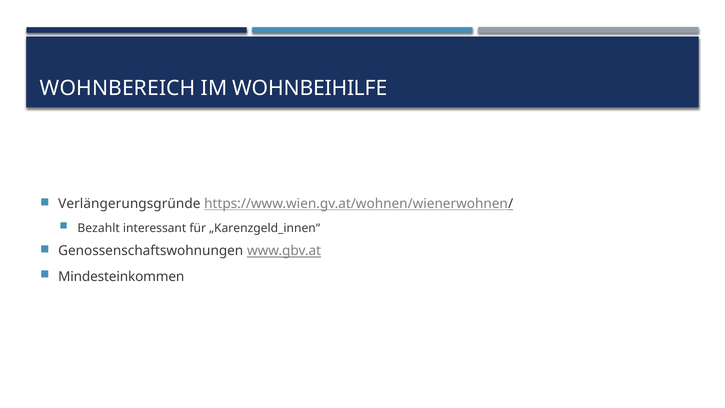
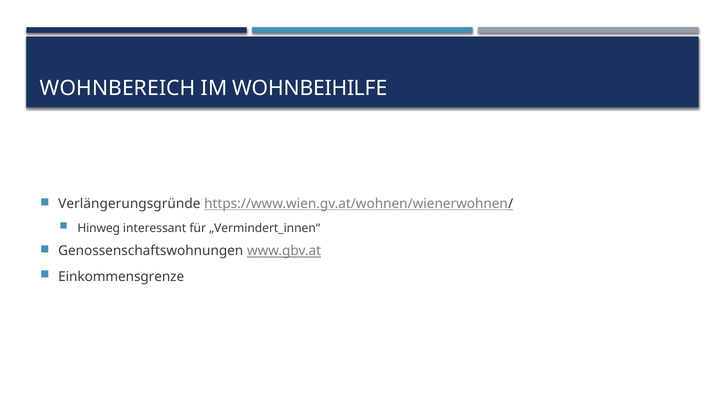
Bezahlt: Bezahlt -> Hinweg
„Karenzgeld_innen“: „Karenzgeld_innen“ -> „Vermindert_innen“
Mindesteinkommen: Mindesteinkommen -> Einkommensgrenze
